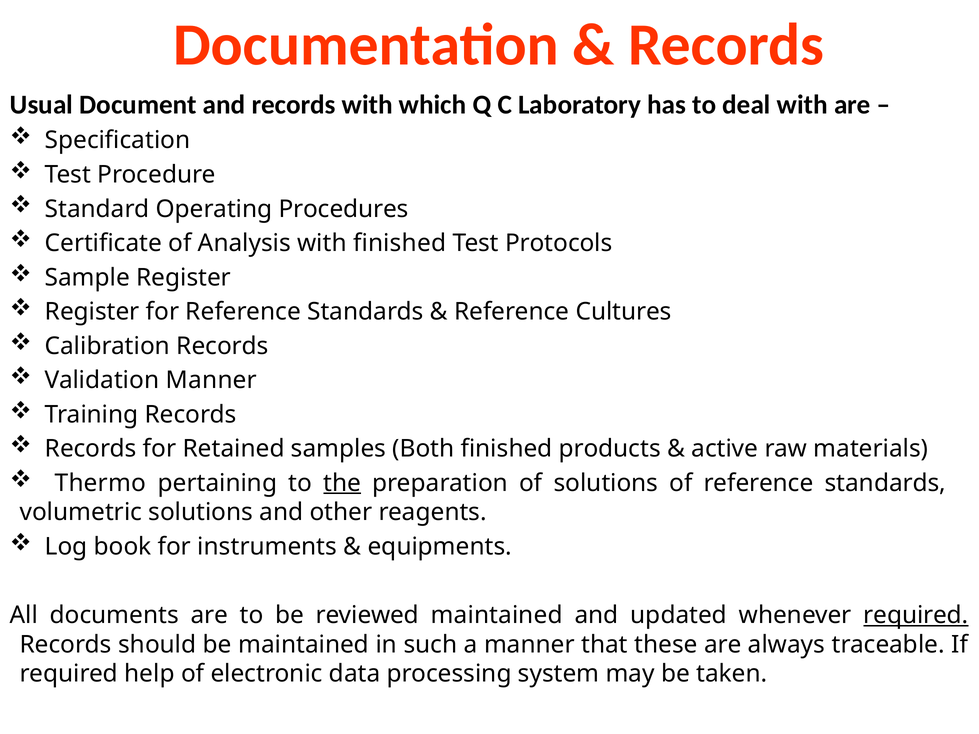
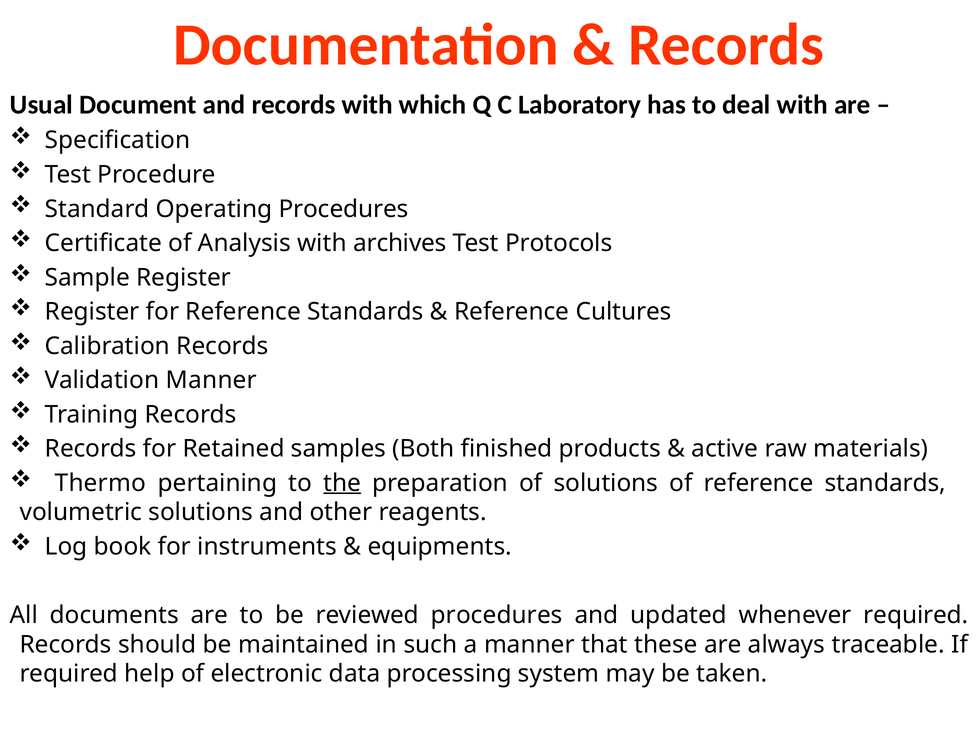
with finished: finished -> archives
reviewed maintained: maintained -> procedures
required at (916, 615) underline: present -> none
